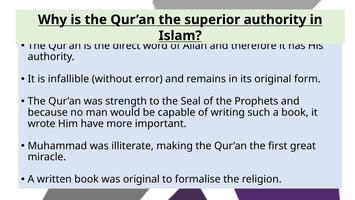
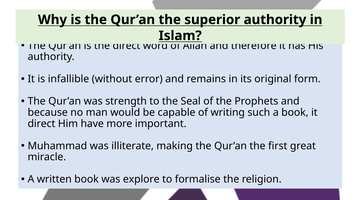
wrote at (42, 123): wrote -> direct
was original: original -> explore
